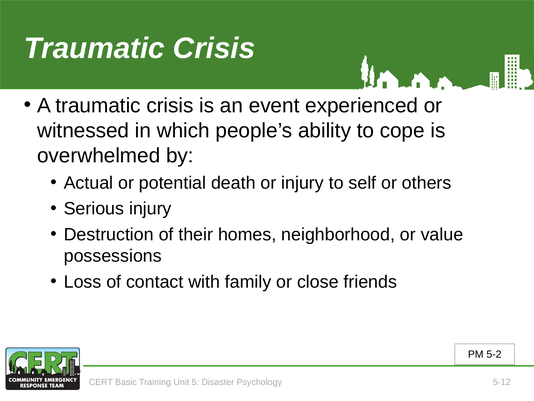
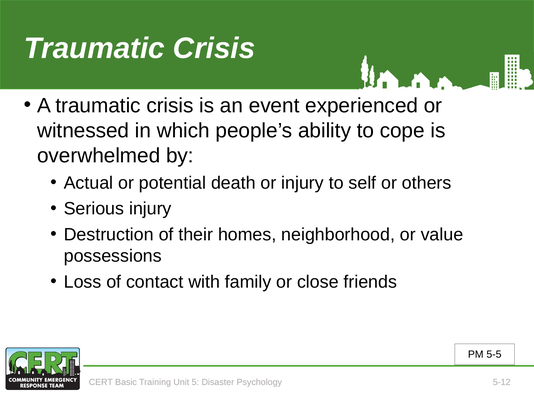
5-2: 5-2 -> 5-5
